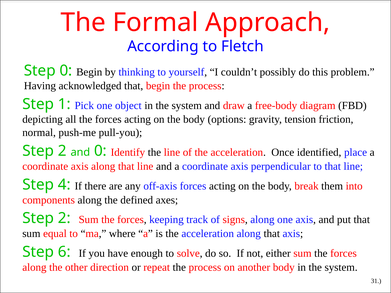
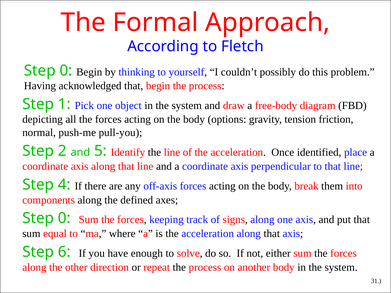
and 0: 0 -> 5
2 at (64, 218): 2 -> 0
